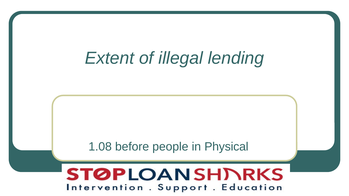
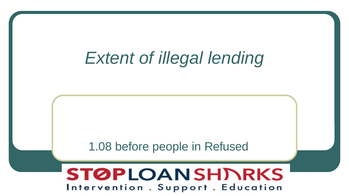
Physical: Physical -> Refused
